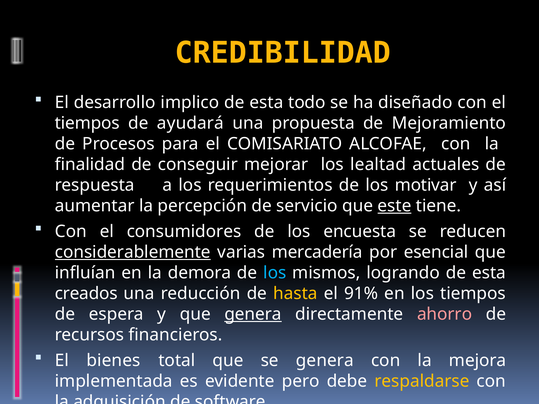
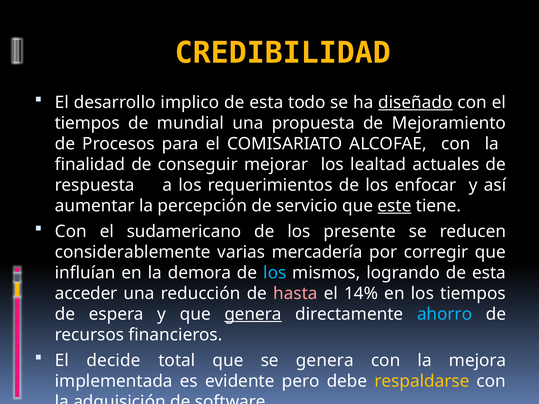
diseñado underline: none -> present
ayudará: ayudará -> mundial
motivar: motivar -> enfocar
consumidores: consumidores -> sudamericano
encuesta: encuesta -> presente
considerablemente underline: present -> none
esencial: esencial -> corregir
creados: creados -> acceder
hasta colour: yellow -> pink
91%: 91% -> 14%
ahorro colour: pink -> light blue
bienes: bienes -> decide
